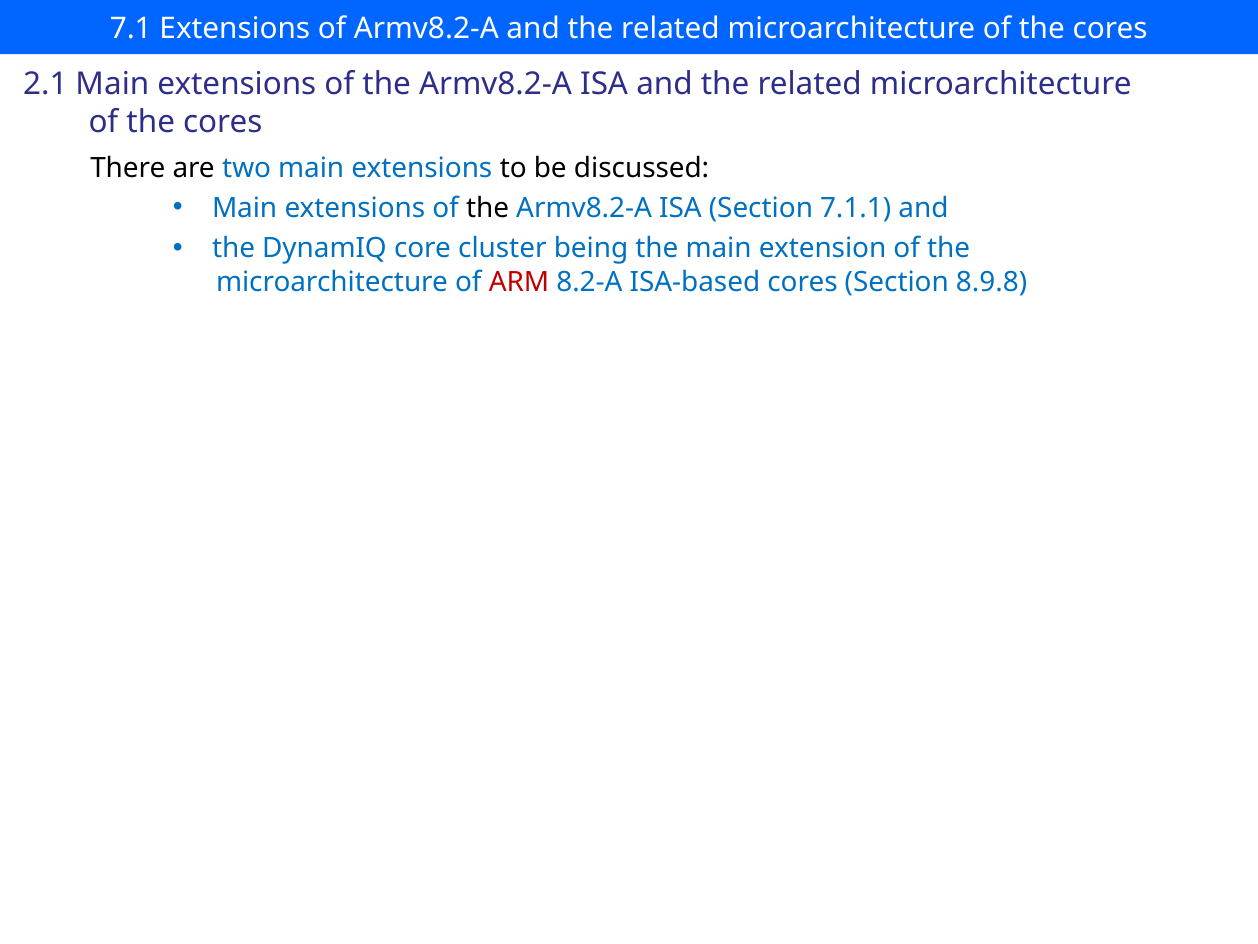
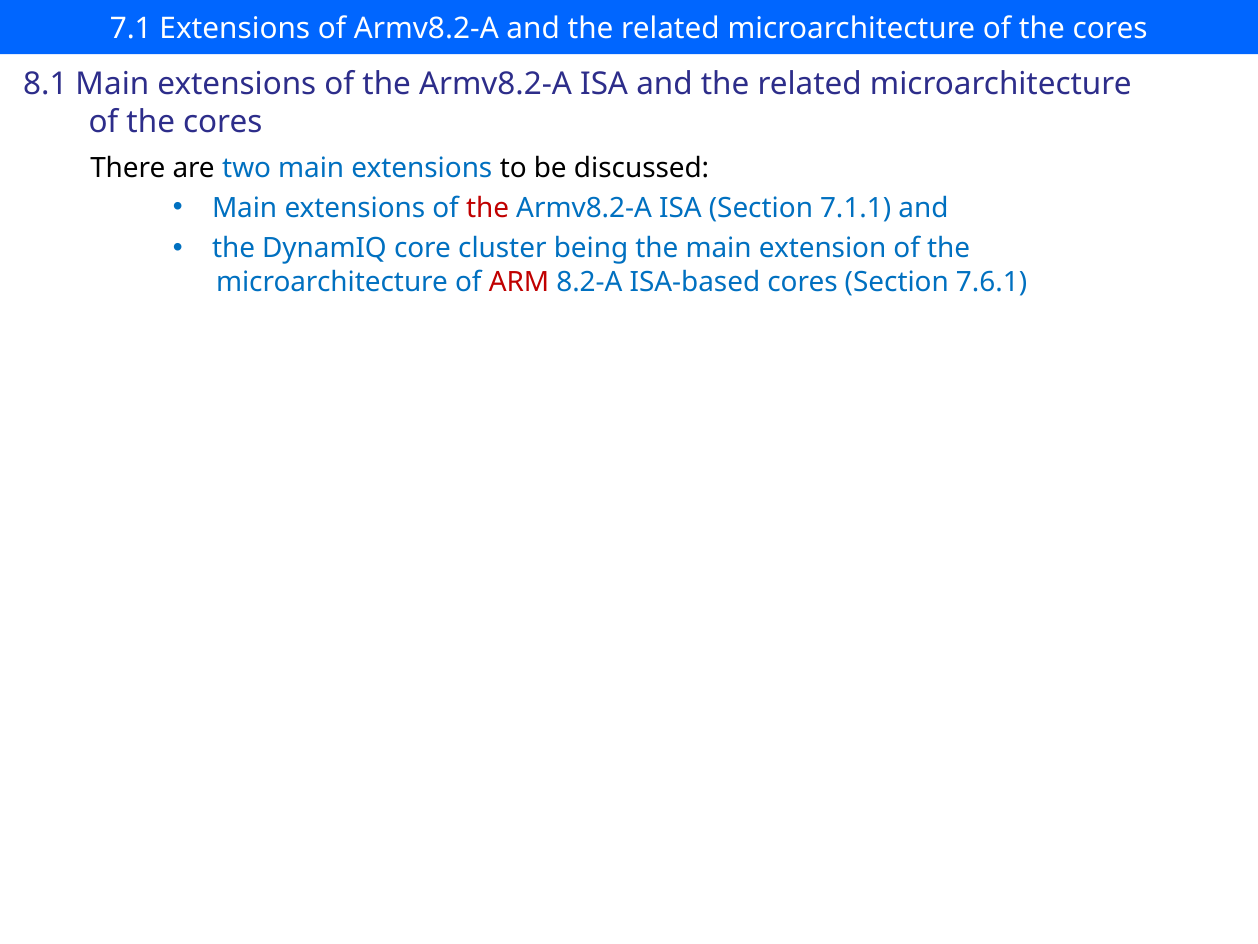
2.1: 2.1 -> 8.1
the at (488, 208) colour: black -> red
8.9.8: 8.9.8 -> 7.6.1
